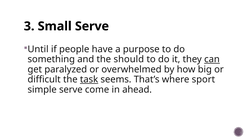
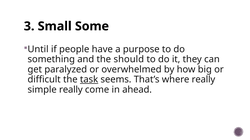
Small Serve: Serve -> Some
can underline: present -> none
where sport: sport -> really
simple serve: serve -> really
